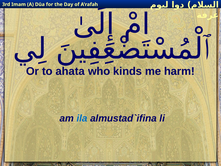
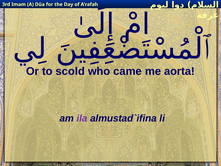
ahata: ahata -> scold
kinds: kinds -> came
harm: harm -> aorta
ila colour: blue -> purple
